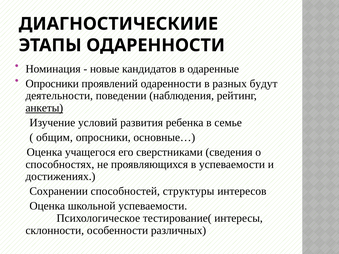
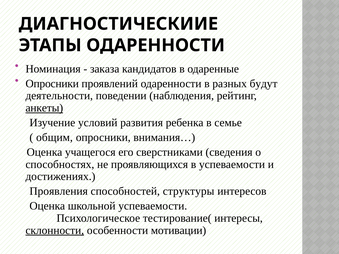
новые: новые -> заказа
основные…: основные… -> внимания…
Сохранении: Сохранении -> Проявления
склонности underline: none -> present
различных: различных -> мотивации
